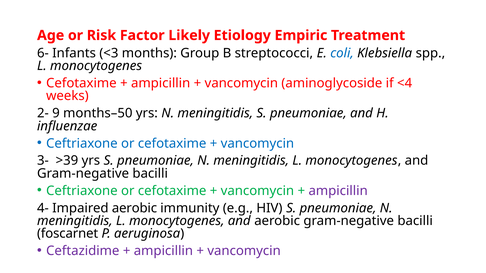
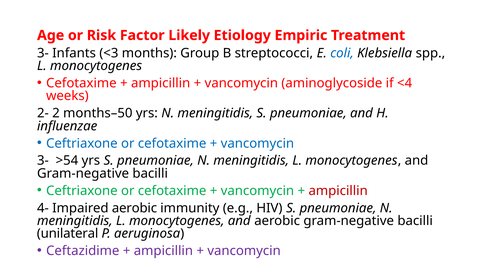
6- at (43, 53): 6- -> 3-
9: 9 -> 2
>39: >39 -> >54
ampicillin at (338, 191) colour: purple -> red
foscarnet: foscarnet -> unilateral
